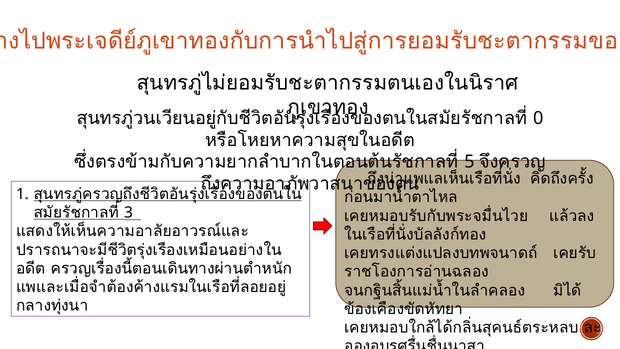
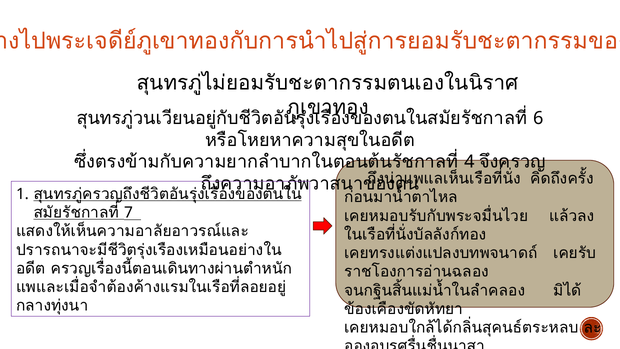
0: 0 -> 6
5: 5 -> 4
3: 3 -> 7
